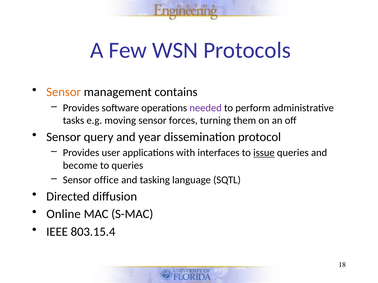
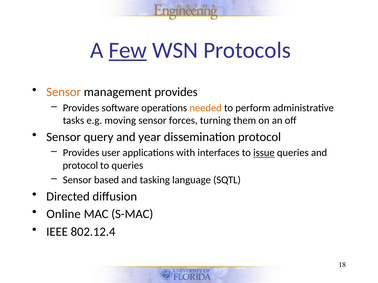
Few underline: none -> present
management contains: contains -> provides
needed colour: purple -> orange
become at (80, 166): become -> protocol
office: office -> based
803.15.4: 803.15.4 -> 802.12.4
